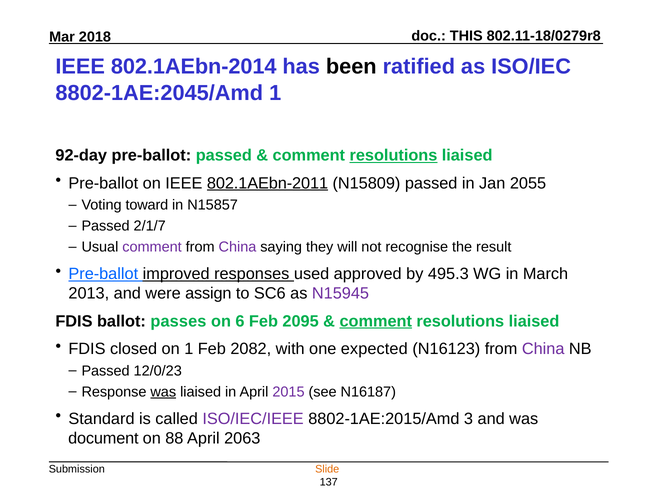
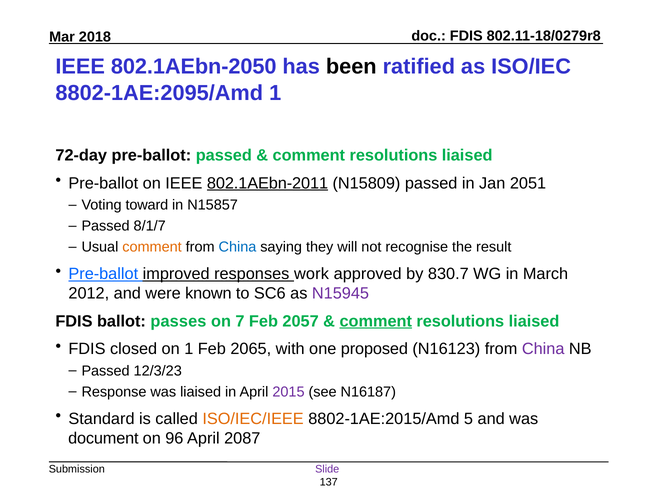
THIS at (466, 36): THIS -> FDIS
802.1AEbn-2014: 802.1AEbn-2014 -> 802.1AEbn-2050
8802-1AE:2045/Amd: 8802-1AE:2045/Amd -> 8802-1AE:2095/Amd
92-day: 92-day -> 72-day
resolutions at (393, 155) underline: present -> none
2055: 2055 -> 2051
2/1/7: 2/1/7 -> 8/1/7
comment at (152, 247) colour: purple -> orange
China at (237, 247) colour: purple -> blue
used: used -> work
495.3: 495.3 -> 830.7
2013: 2013 -> 2012
assign: assign -> known
6: 6 -> 7
2095: 2095 -> 2057
2082: 2082 -> 2065
expected: expected -> proposed
12/0/23: 12/0/23 -> 12/3/23
was at (163, 392) underline: present -> none
ISO/IEC/IEEE colour: purple -> orange
3: 3 -> 5
88: 88 -> 96
2063: 2063 -> 2087
Slide colour: orange -> purple
